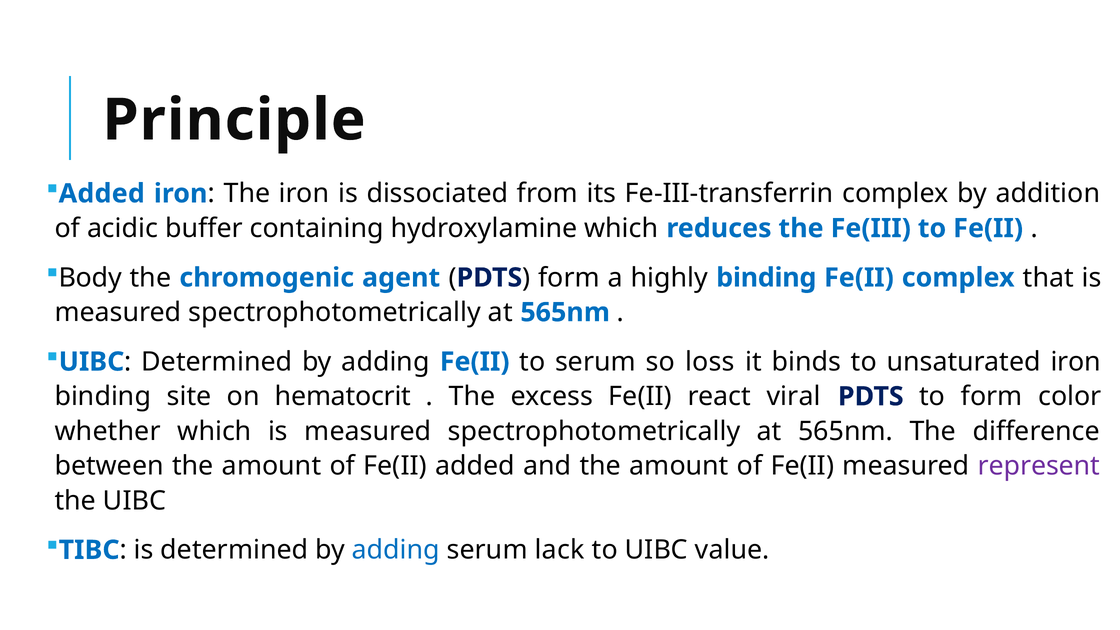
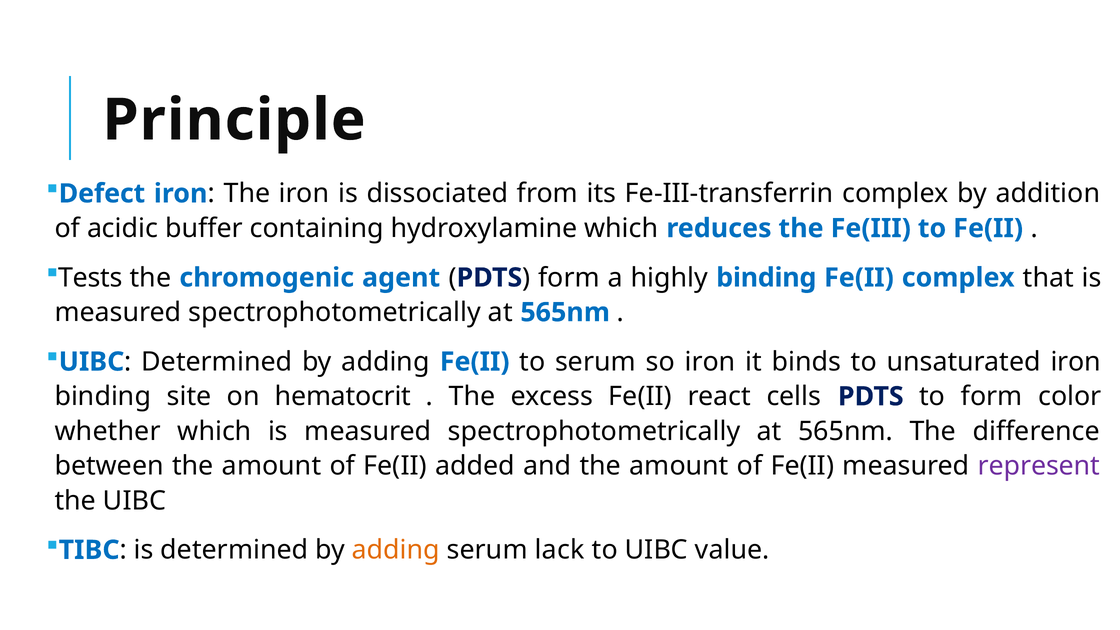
Added at (102, 194): Added -> Defect
Body: Body -> Tests
so loss: loss -> iron
viral: viral -> cells
adding at (396, 550) colour: blue -> orange
